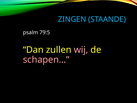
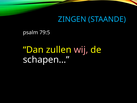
schapen… colour: pink -> white
